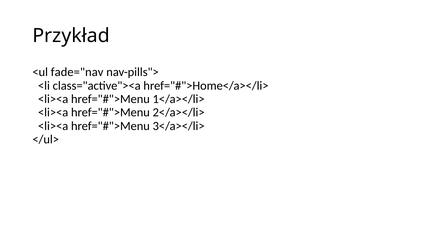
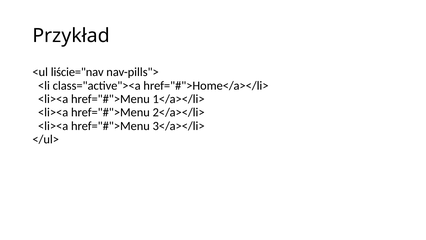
fade="nav: fade="nav -> liście="nav
